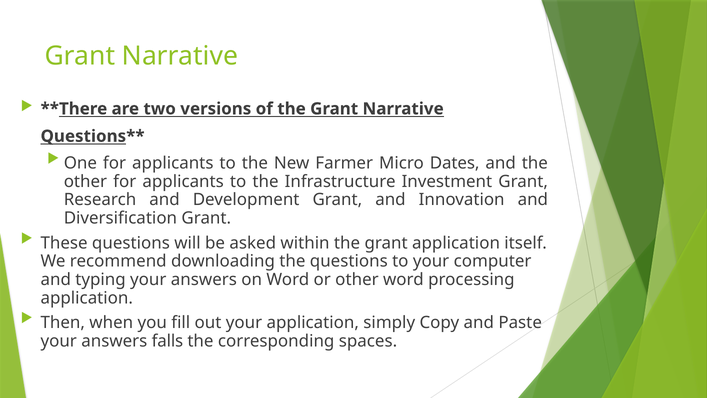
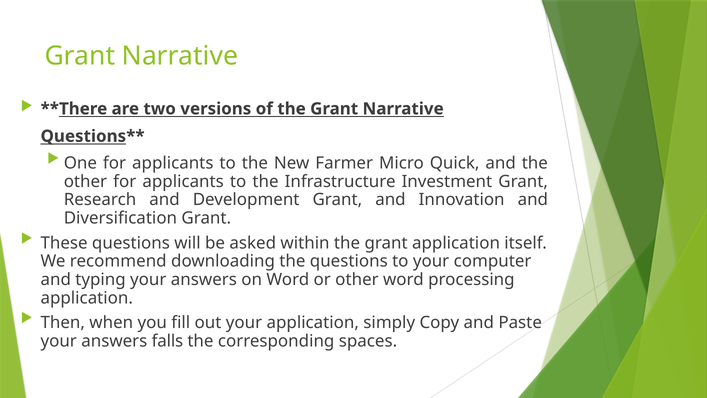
Dates: Dates -> Quick
